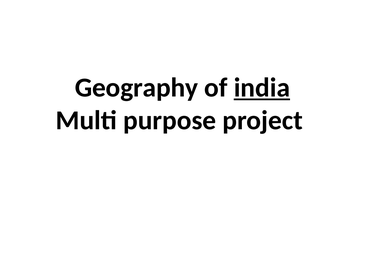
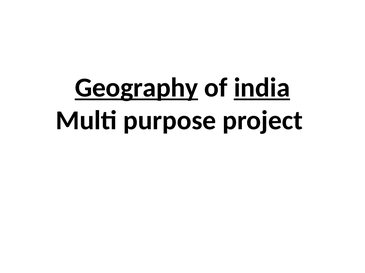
Geography underline: none -> present
